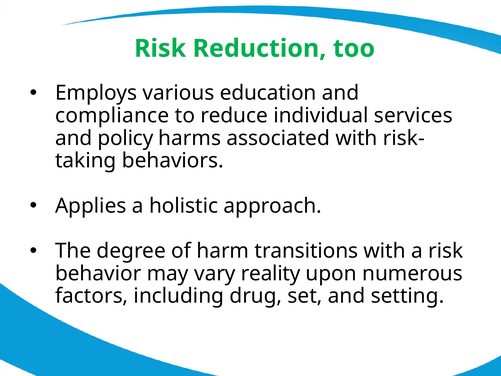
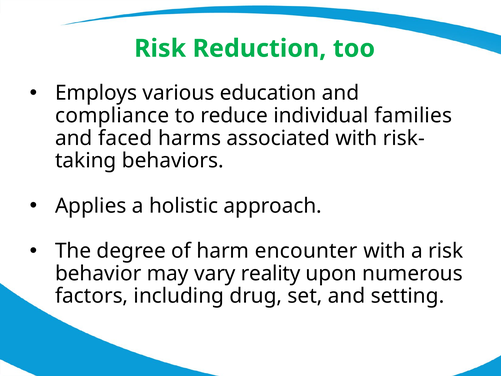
services: services -> families
policy: policy -> faced
transitions: transitions -> encounter
